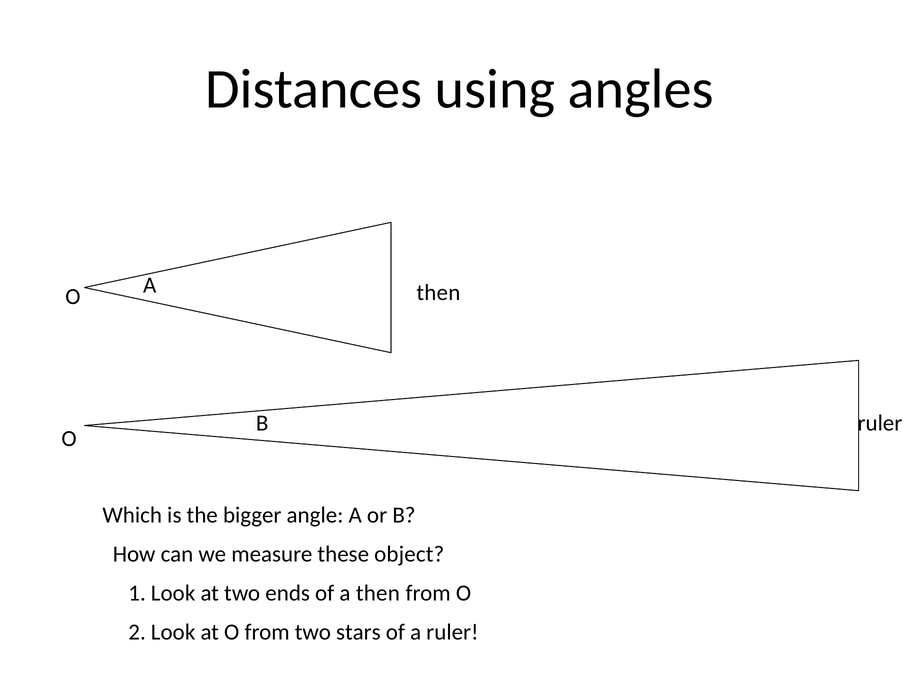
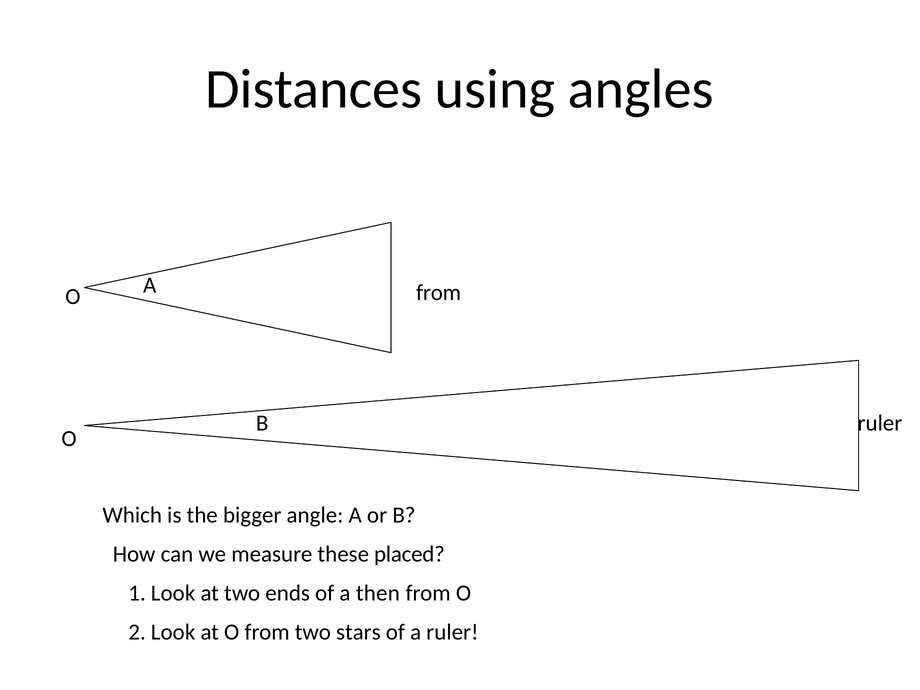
then at (438, 293): then -> from
object: object -> placed
